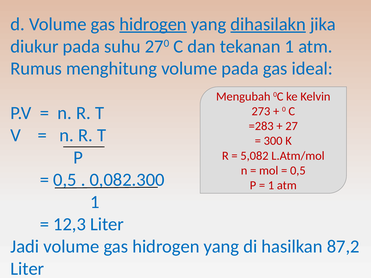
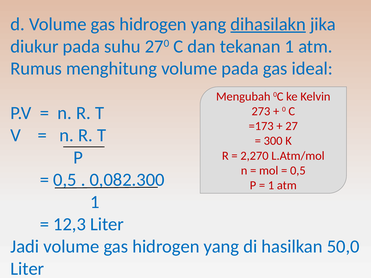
hidrogen at (153, 24) underline: present -> none
=283: =283 -> =173
5,082: 5,082 -> 2,270
87,2: 87,2 -> 50,0
